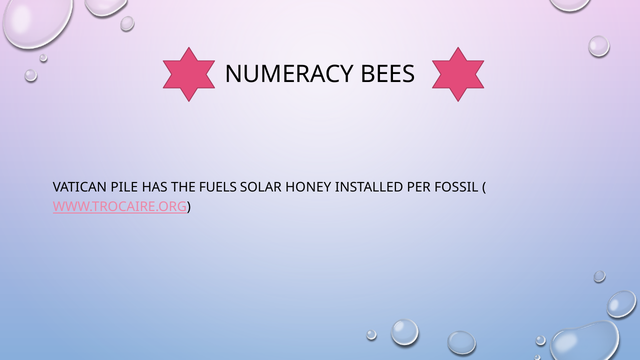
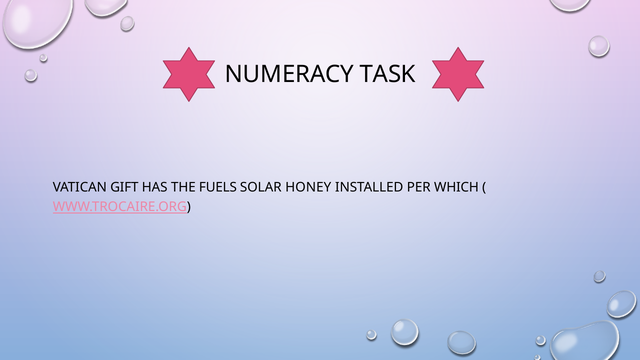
BEES: BEES -> TASK
PILE: PILE -> GIFT
FOSSIL: FOSSIL -> WHICH
